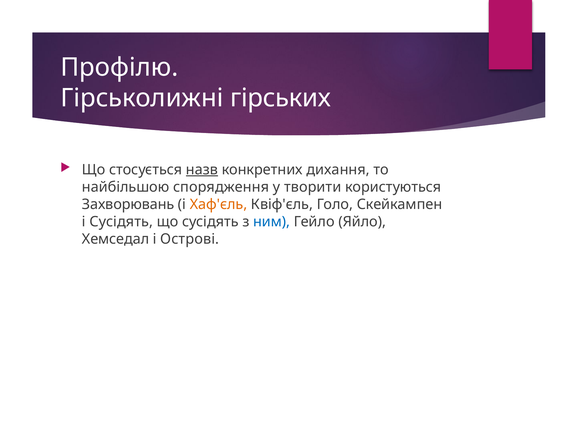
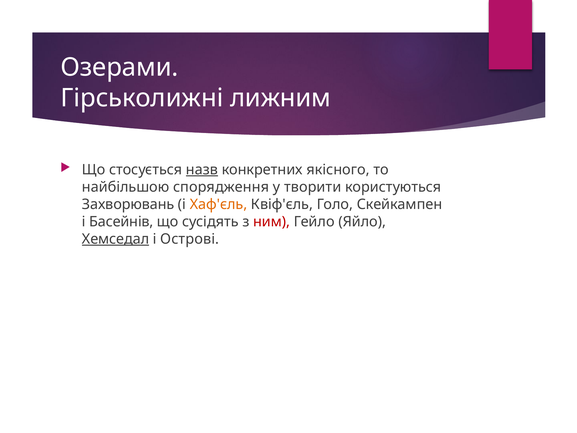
Профілю: Профілю -> Озерами
гірських: гірських -> лижним
дихання: дихання -> якісного
і Сусідять: Сусідять -> Басейнів
ним colour: blue -> red
Хемседал underline: none -> present
